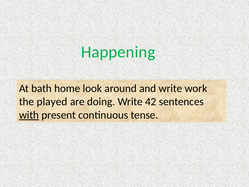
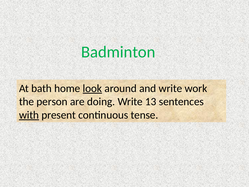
Happening: Happening -> Badminton
look underline: none -> present
played: played -> person
42: 42 -> 13
